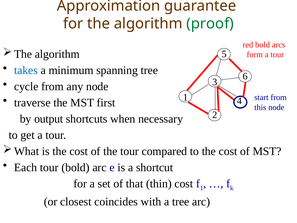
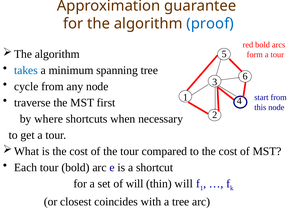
proof colour: green -> blue
output: output -> where
of that: that -> will
thin cost: cost -> will
